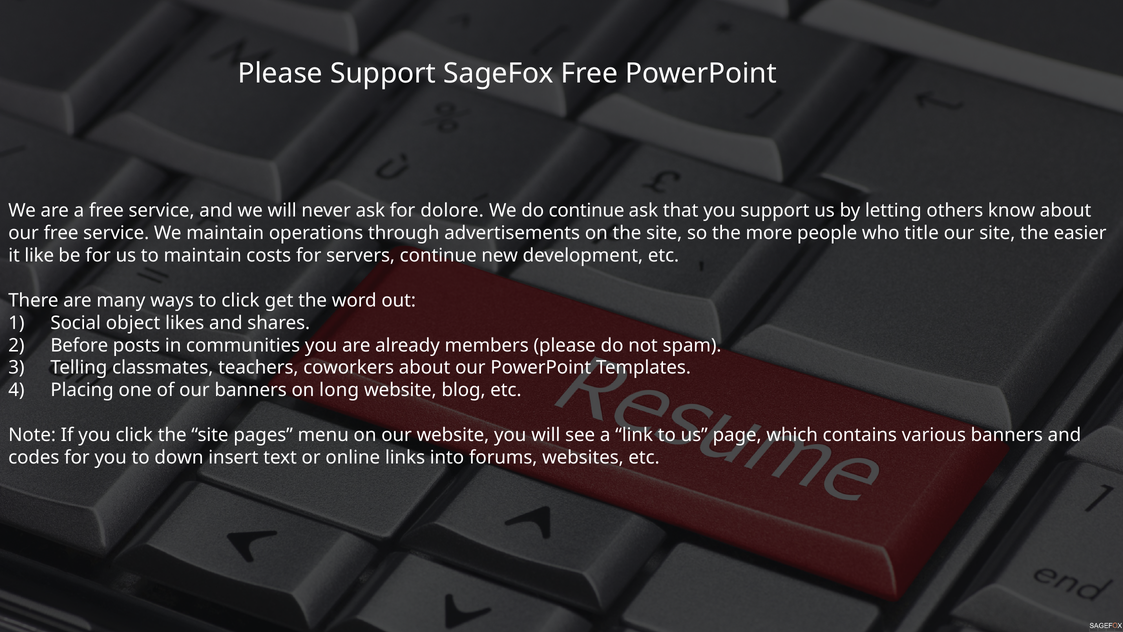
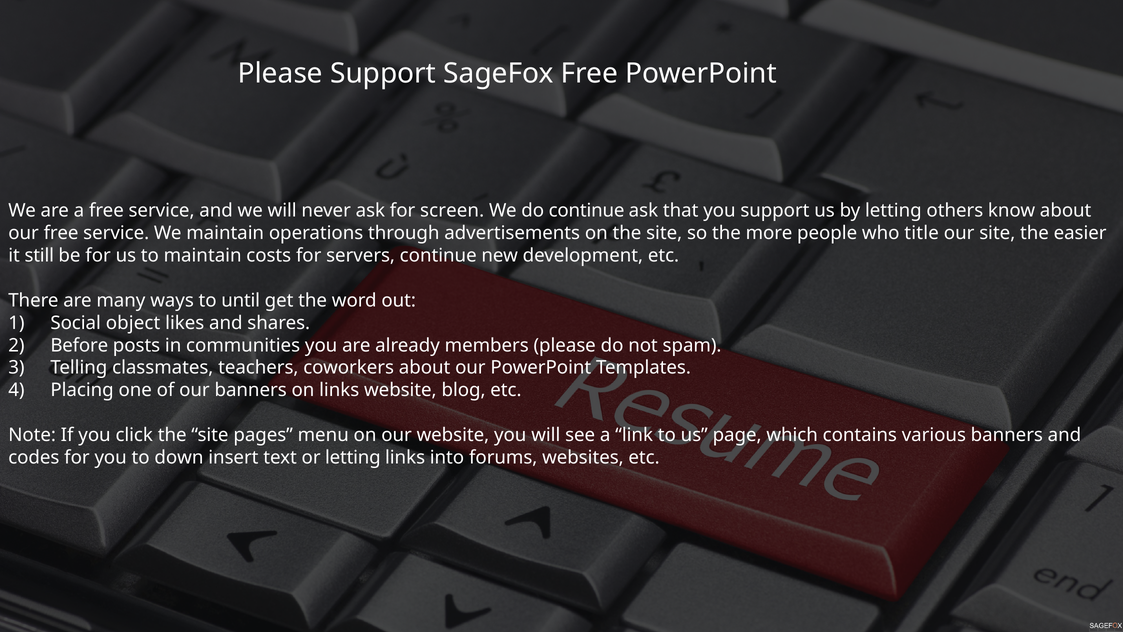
dolore: dolore -> screen
like: like -> still
to click: click -> until
on long: long -> links
or online: online -> letting
